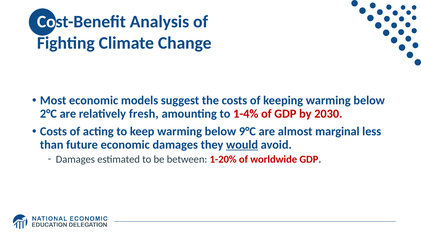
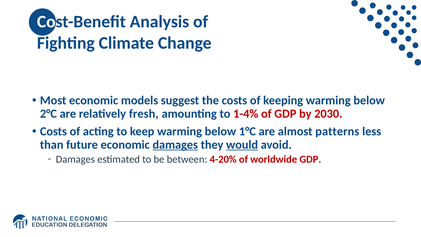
9°C: 9°C -> 1°C
marginal: marginal -> patterns
damages at (175, 145) underline: none -> present
1-20%: 1-20% -> 4-20%
